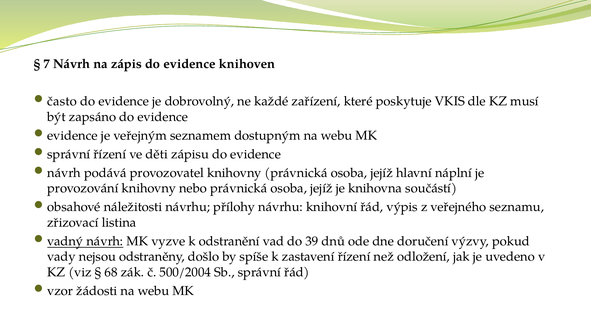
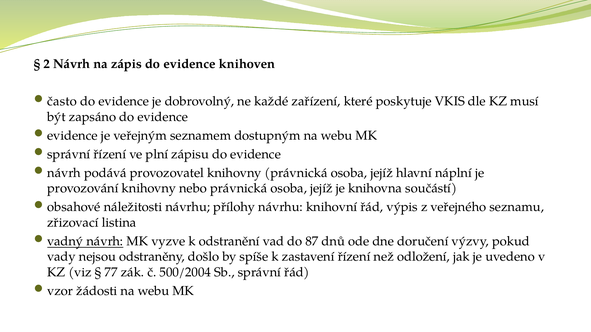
7: 7 -> 2
děti: děti -> plní
39: 39 -> 87
68: 68 -> 77
